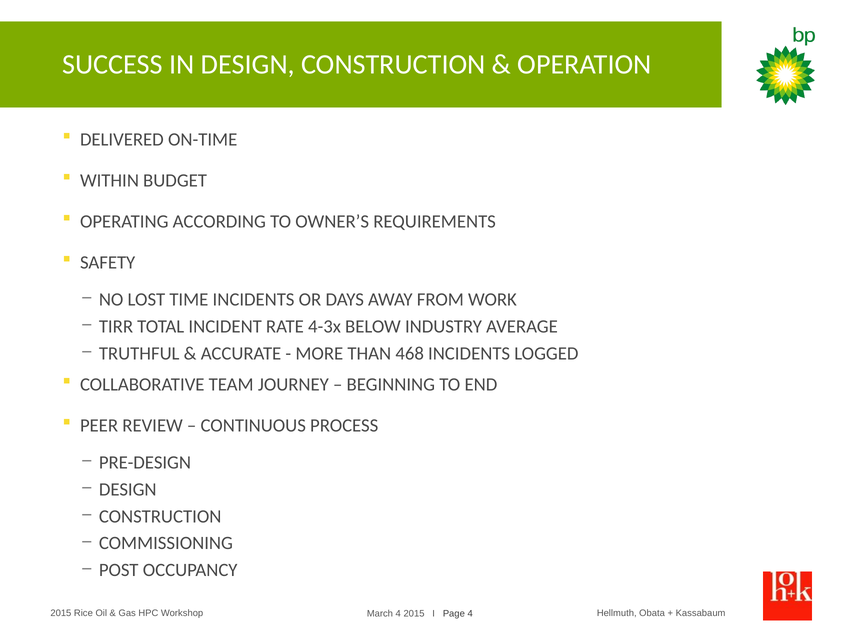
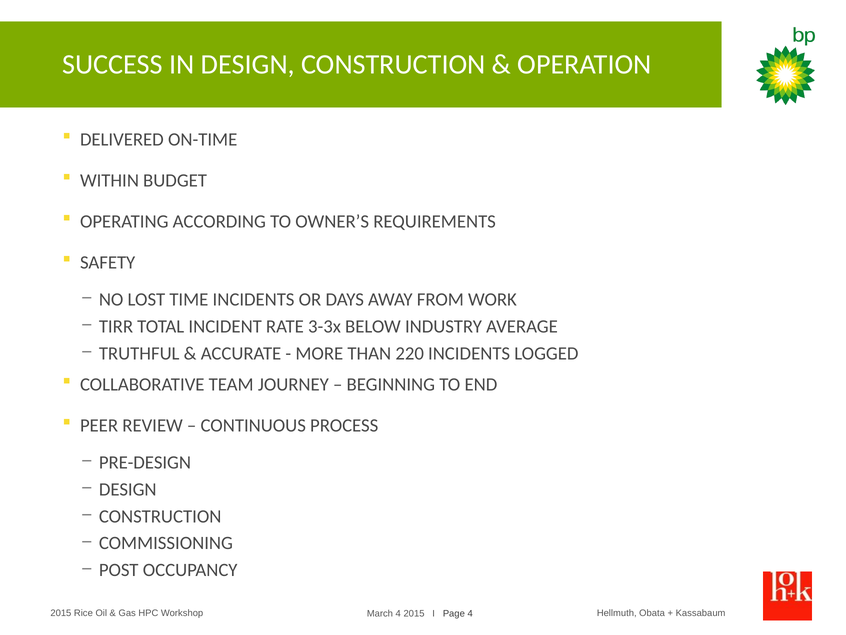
4-3x: 4-3x -> 3-3x
468: 468 -> 220
